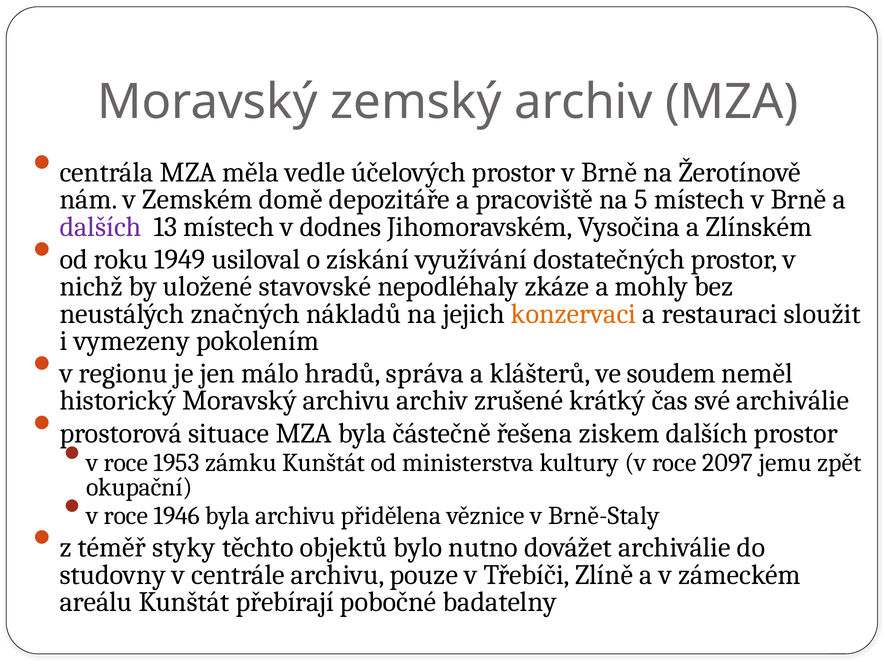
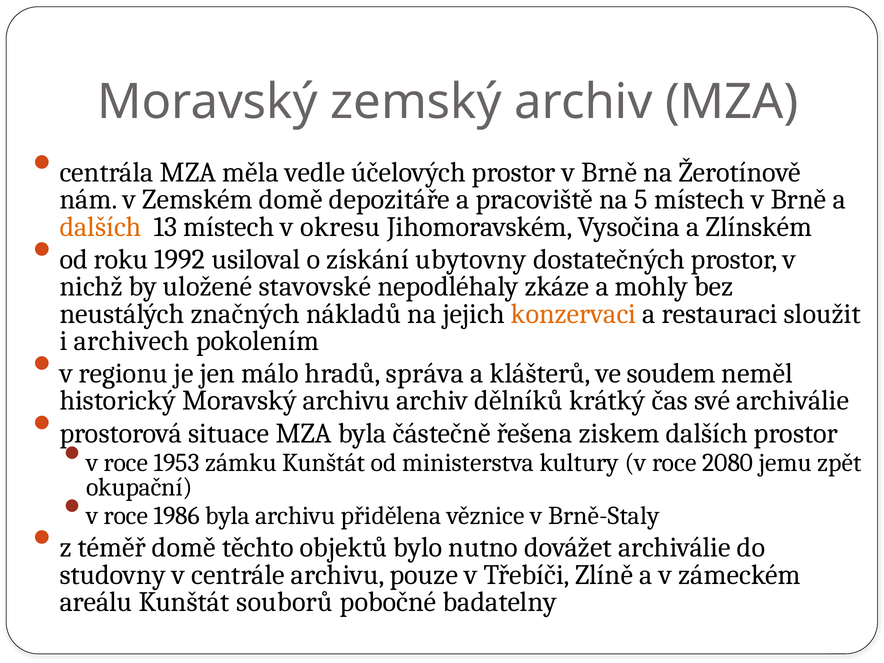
dalších at (101, 227) colour: purple -> orange
dodnes: dodnes -> okresu
1949: 1949 -> 1992
využívání: využívání -> ubytovny
vymezeny: vymezeny -> archivech
zrušené: zrušené -> dělníků
2097: 2097 -> 2080
1946: 1946 -> 1986
téměř styky: styky -> domě
přebírají: přebírají -> souborů
